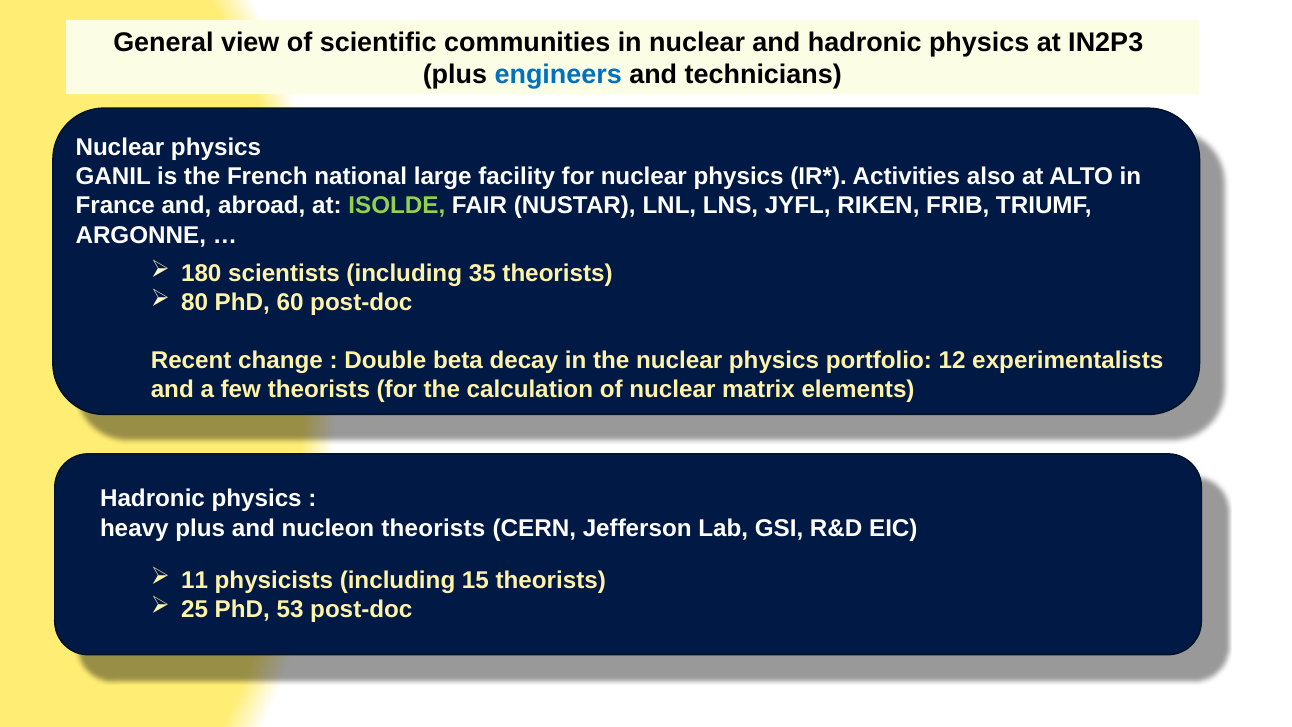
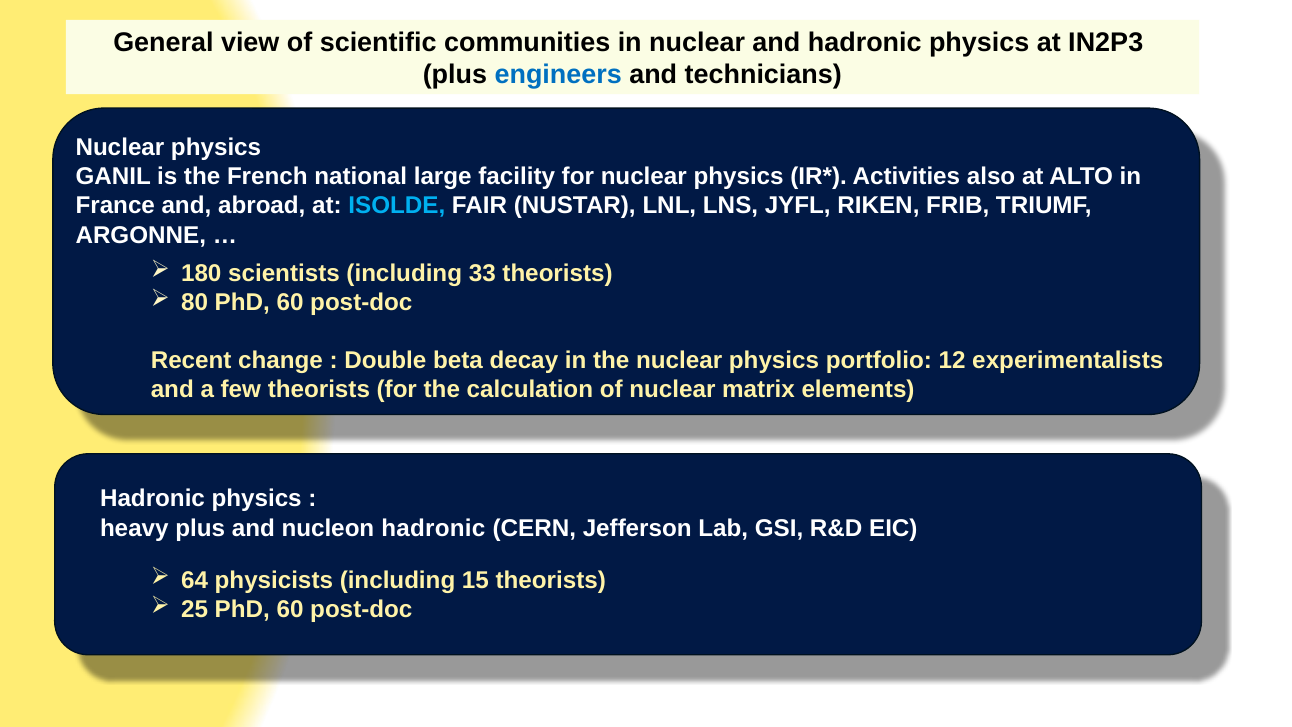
ISOLDE colour: light green -> light blue
35: 35 -> 33
nucleon theorists: theorists -> hadronic
11: 11 -> 64
25 PhD 53: 53 -> 60
